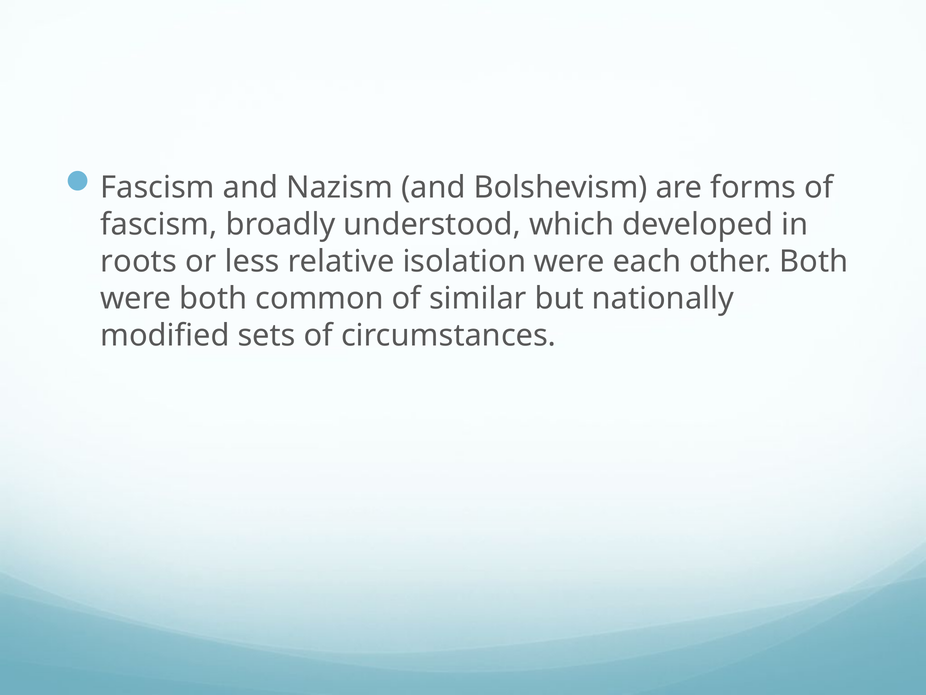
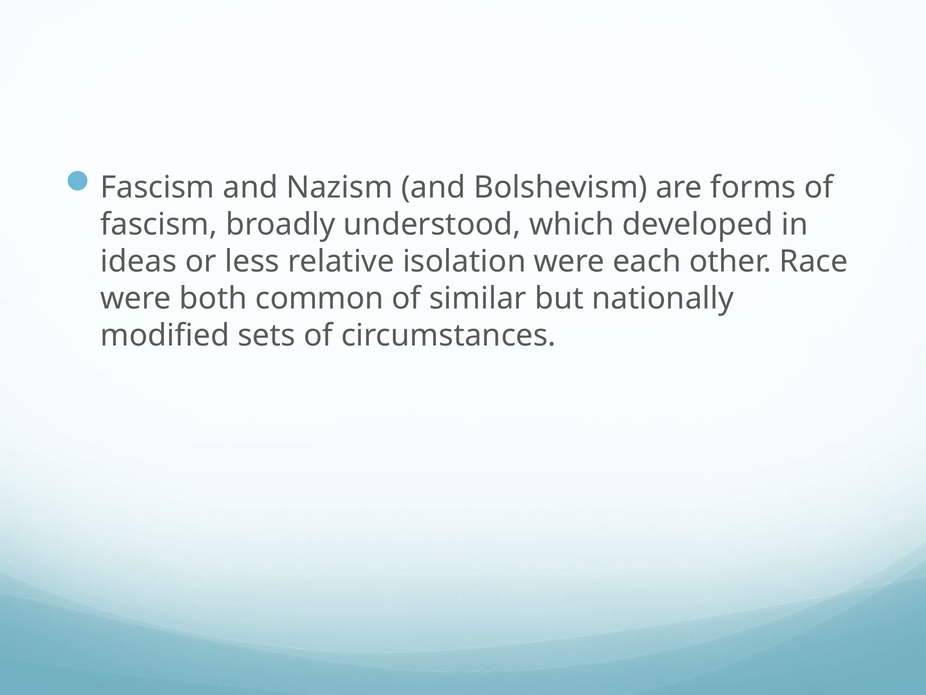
roots: roots -> ideas
other Both: Both -> Race
